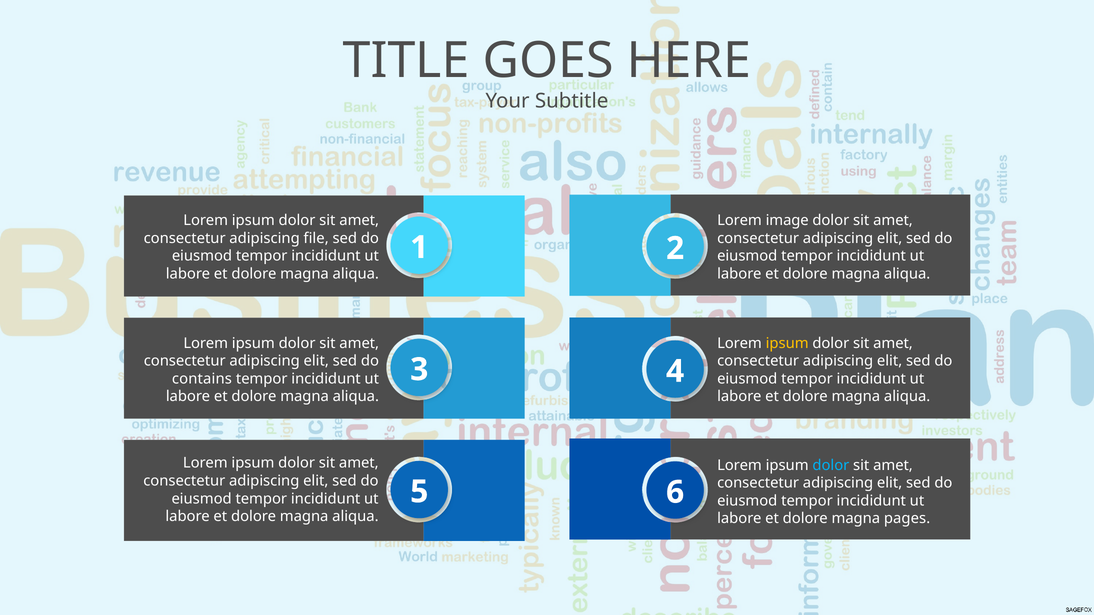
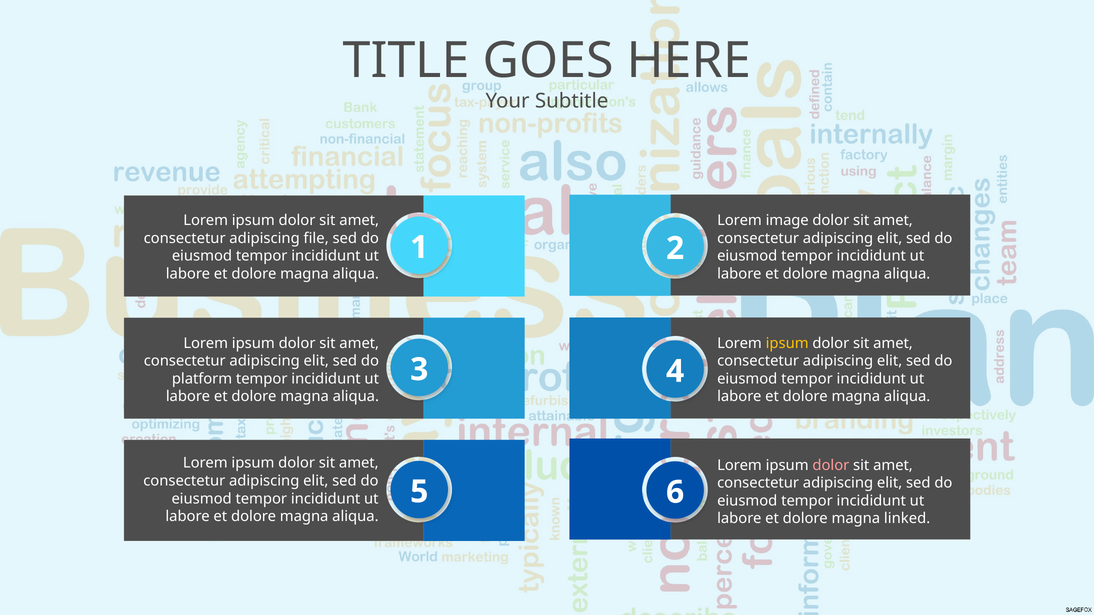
contains: contains -> platform
dolor at (831, 465) colour: light blue -> pink
pages: pages -> linked
